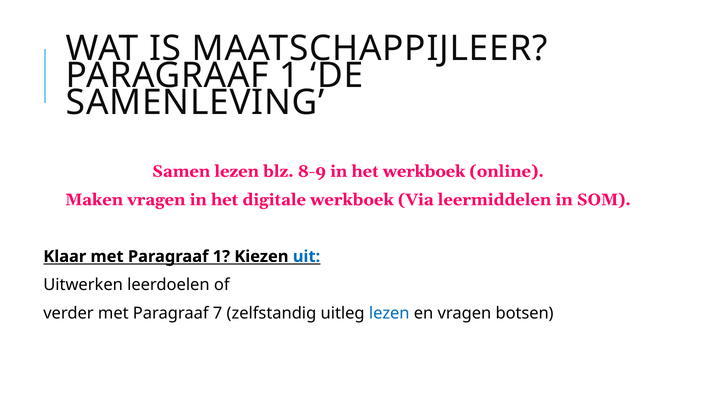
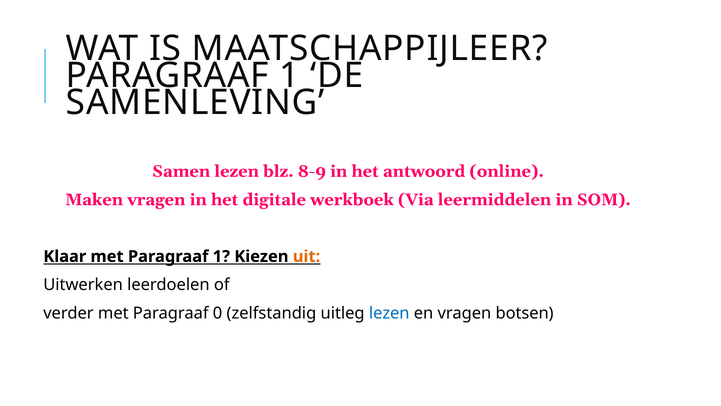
het werkboek: werkboek -> antwoord
uit colour: blue -> orange
7: 7 -> 0
